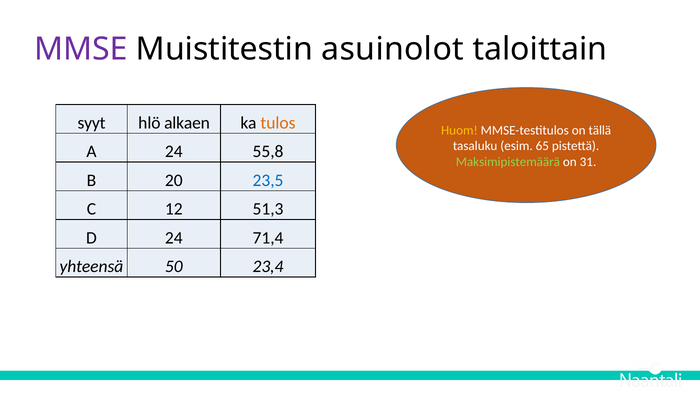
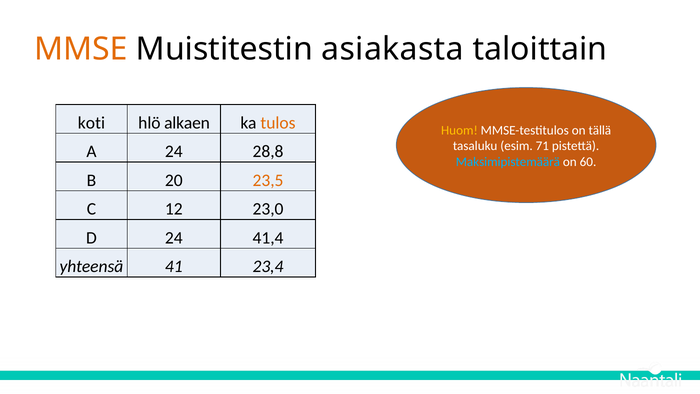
MMSE colour: purple -> orange
asuinolot: asuinolot -> asiakasta
syyt: syyt -> koti
65: 65 -> 71
55,8: 55,8 -> 28,8
Maksimipistemäärä colour: light green -> light blue
31: 31 -> 60
23,5 colour: blue -> orange
51,3: 51,3 -> 23,0
71,4: 71,4 -> 41,4
50: 50 -> 41
